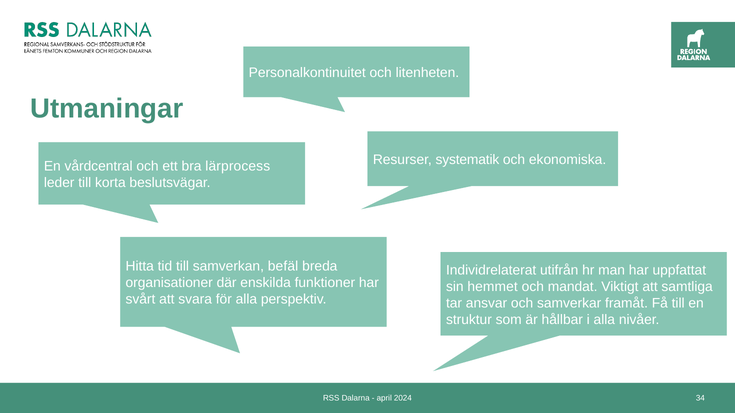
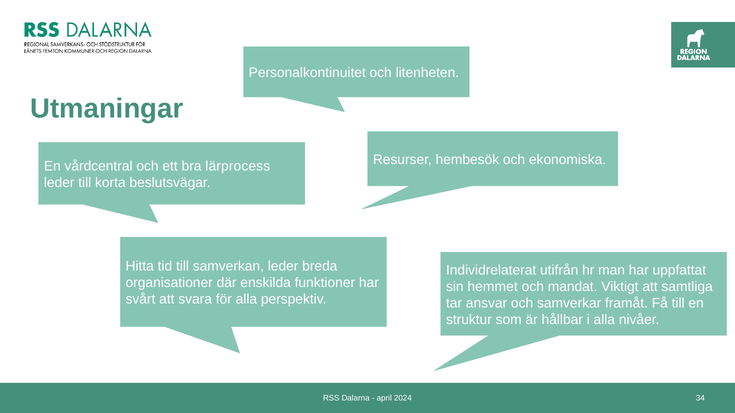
systematik: systematik -> hembesök
samverkan befäl: befäl -> leder
